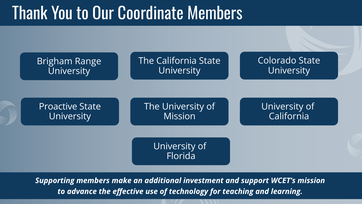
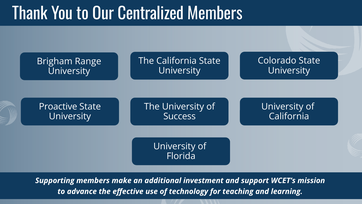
Coordinate: Coordinate -> Centralized
Mission at (180, 116): Mission -> Success
